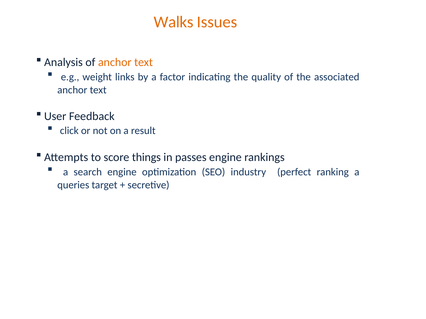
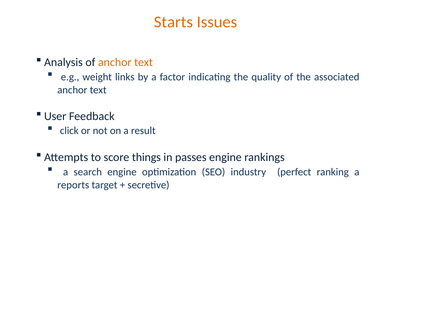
Walks: Walks -> Starts
queries: queries -> reports
